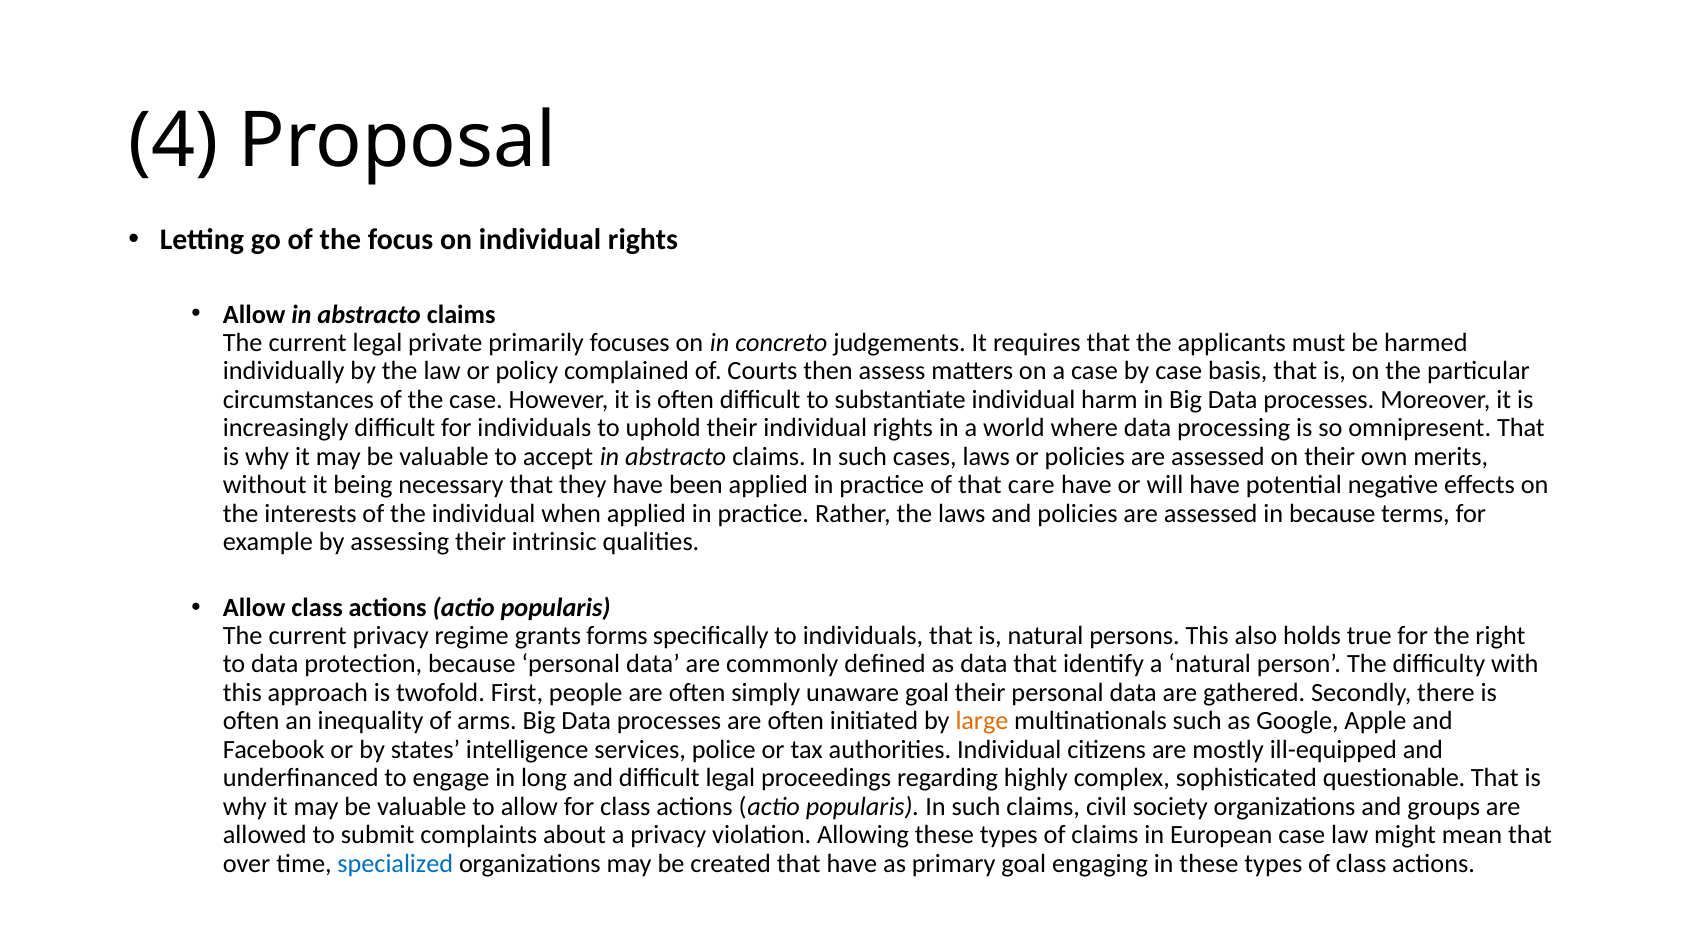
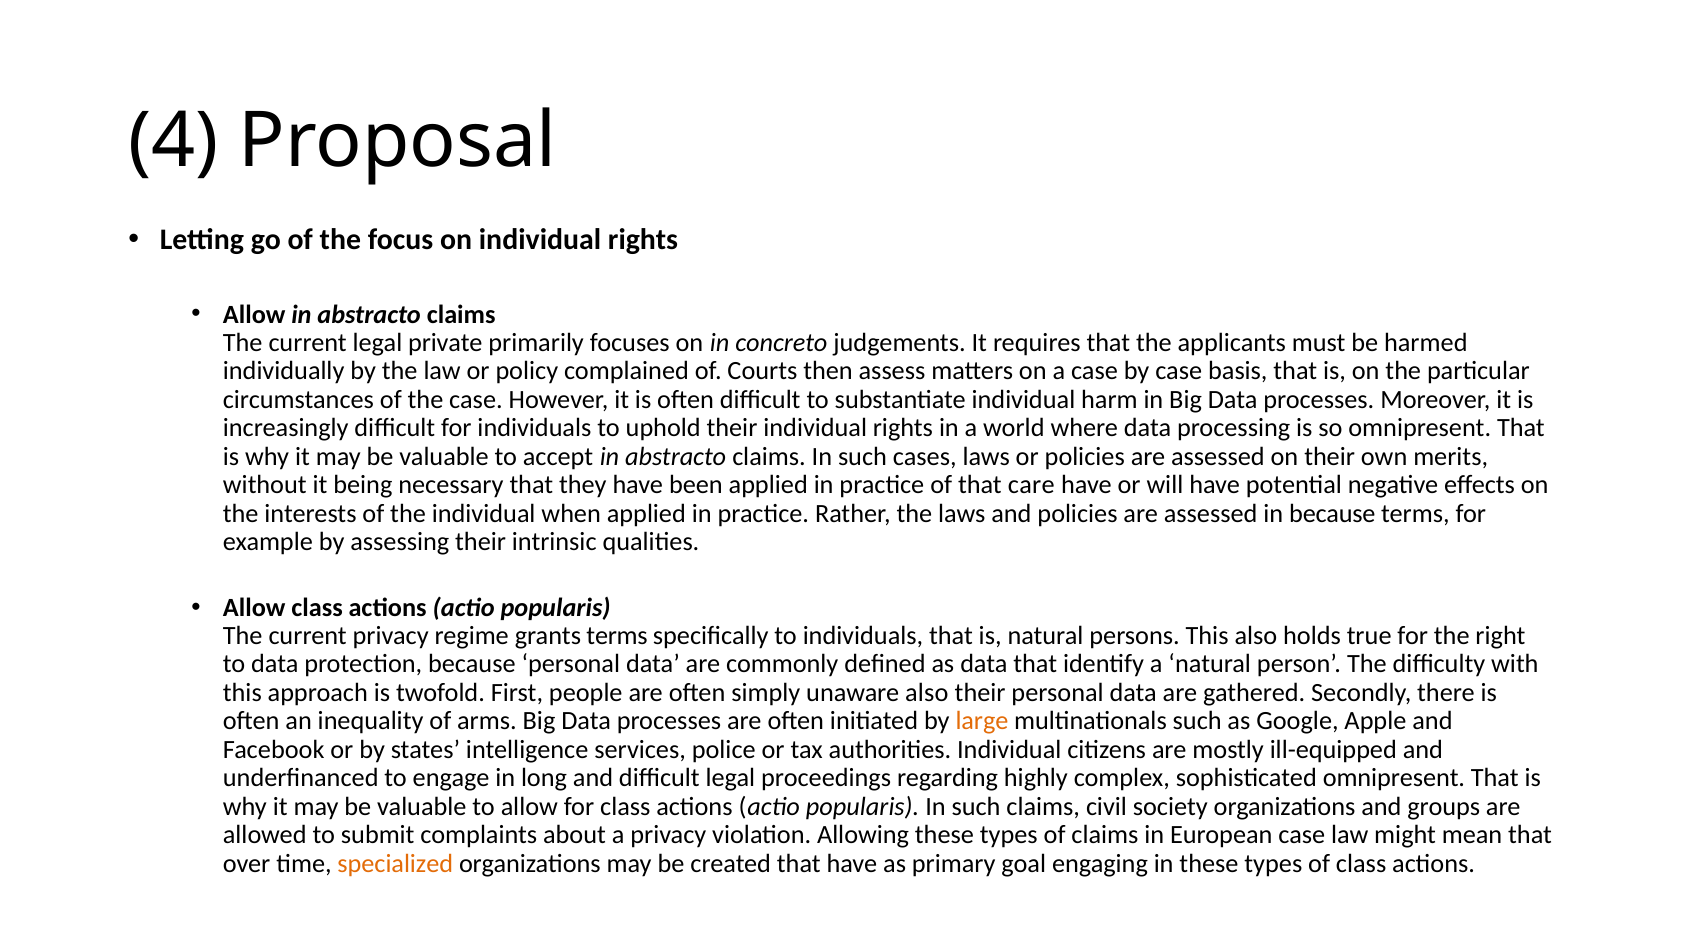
grants forms: forms -> terms
unaware goal: goal -> also
sophisticated questionable: questionable -> omnipresent
specialized colour: blue -> orange
